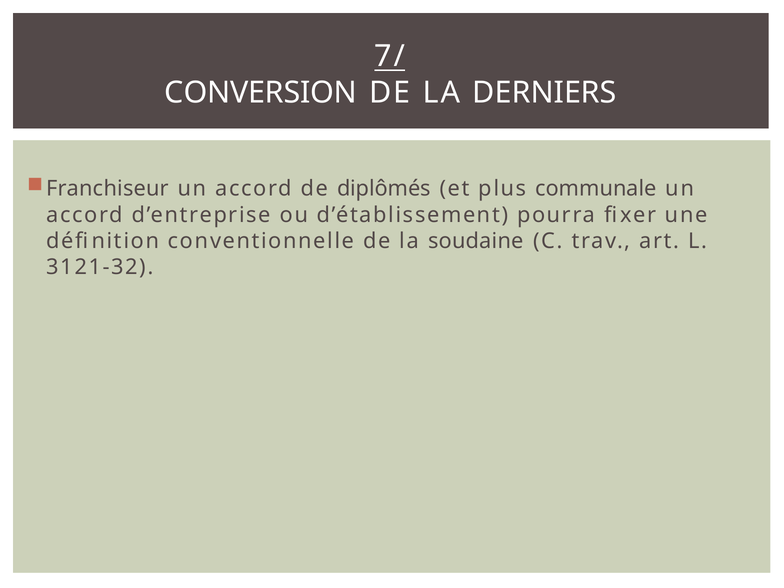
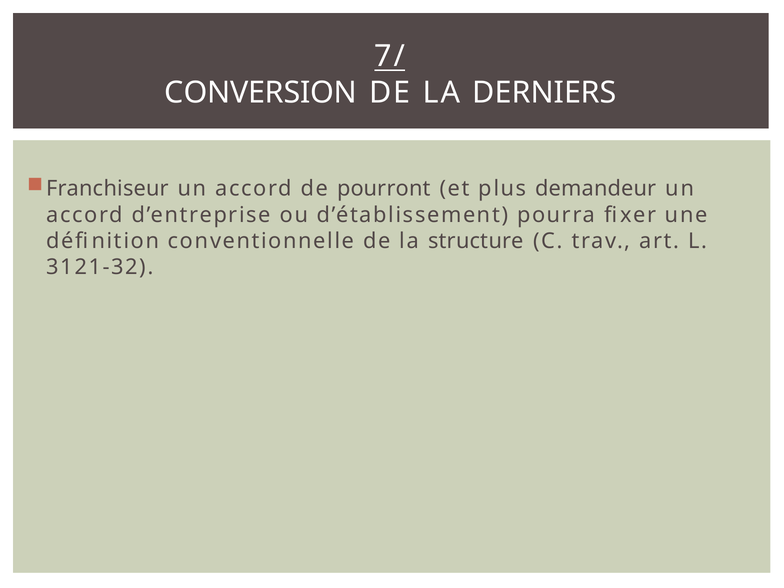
diplômés: diplômés -> pourront
communale: communale -> demandeur
soudaine: soudaine -> structure
